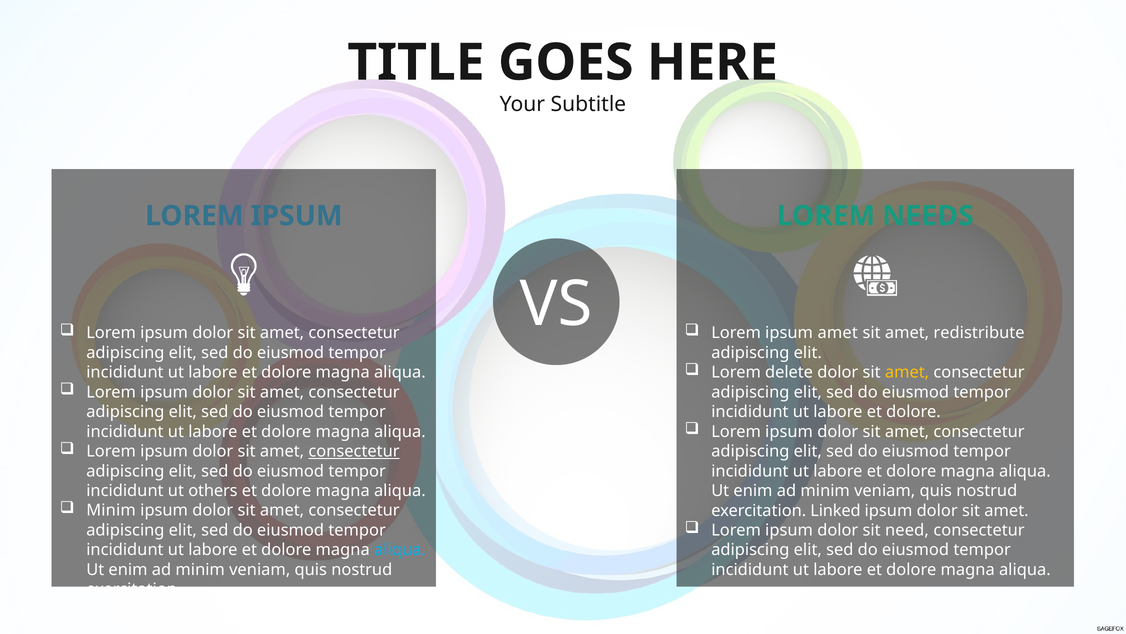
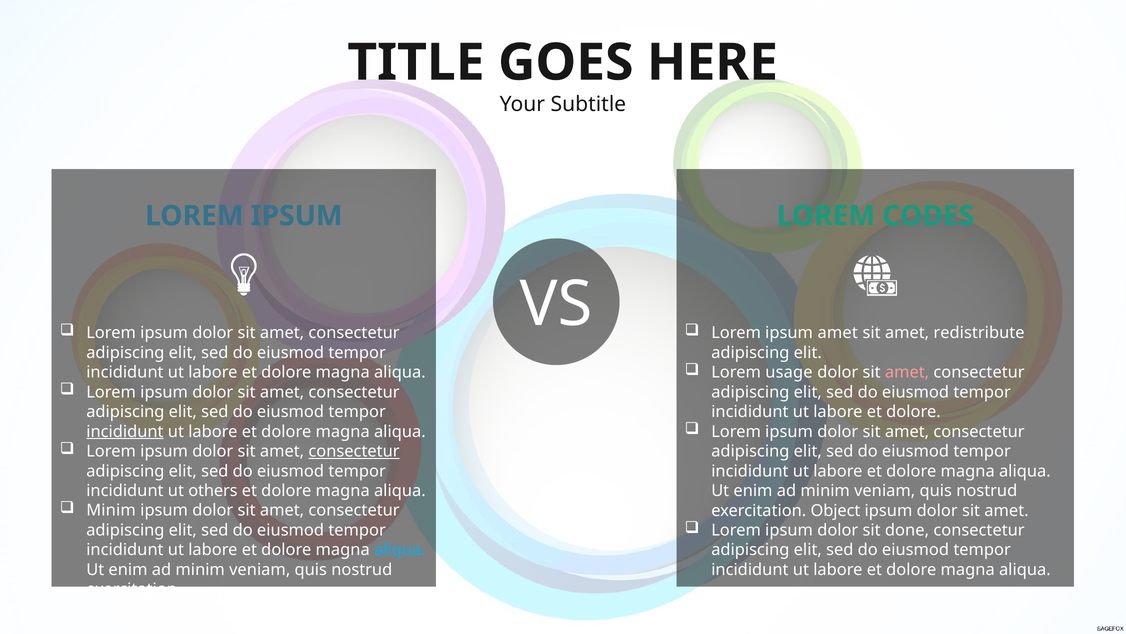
NEEDS: NEEDS -> CODES
delete: delete -> usage
amet at (907, 372) colour: yellow -> pink
incididunt at (125, 431) underline: none -> present
Linked: Linked -> Object
need: need -> done
